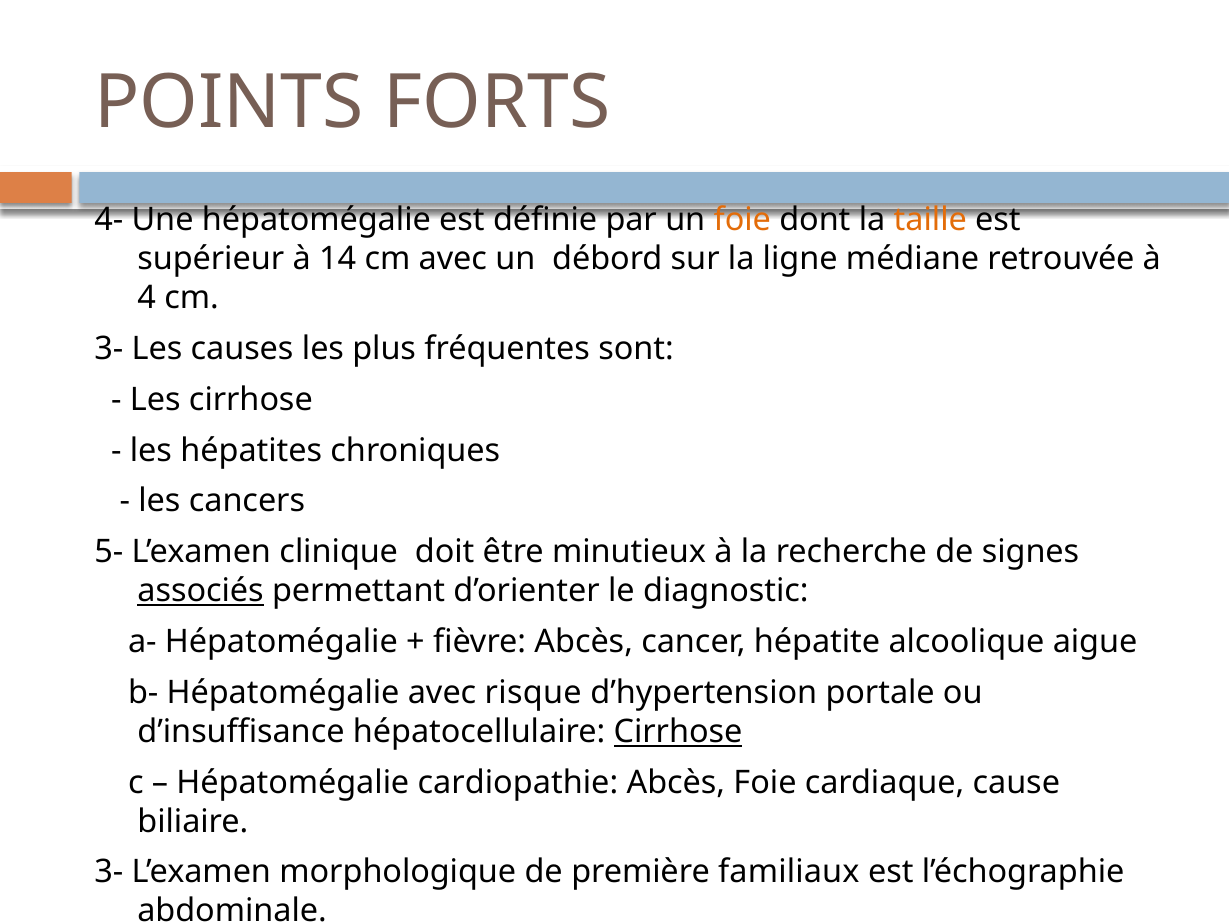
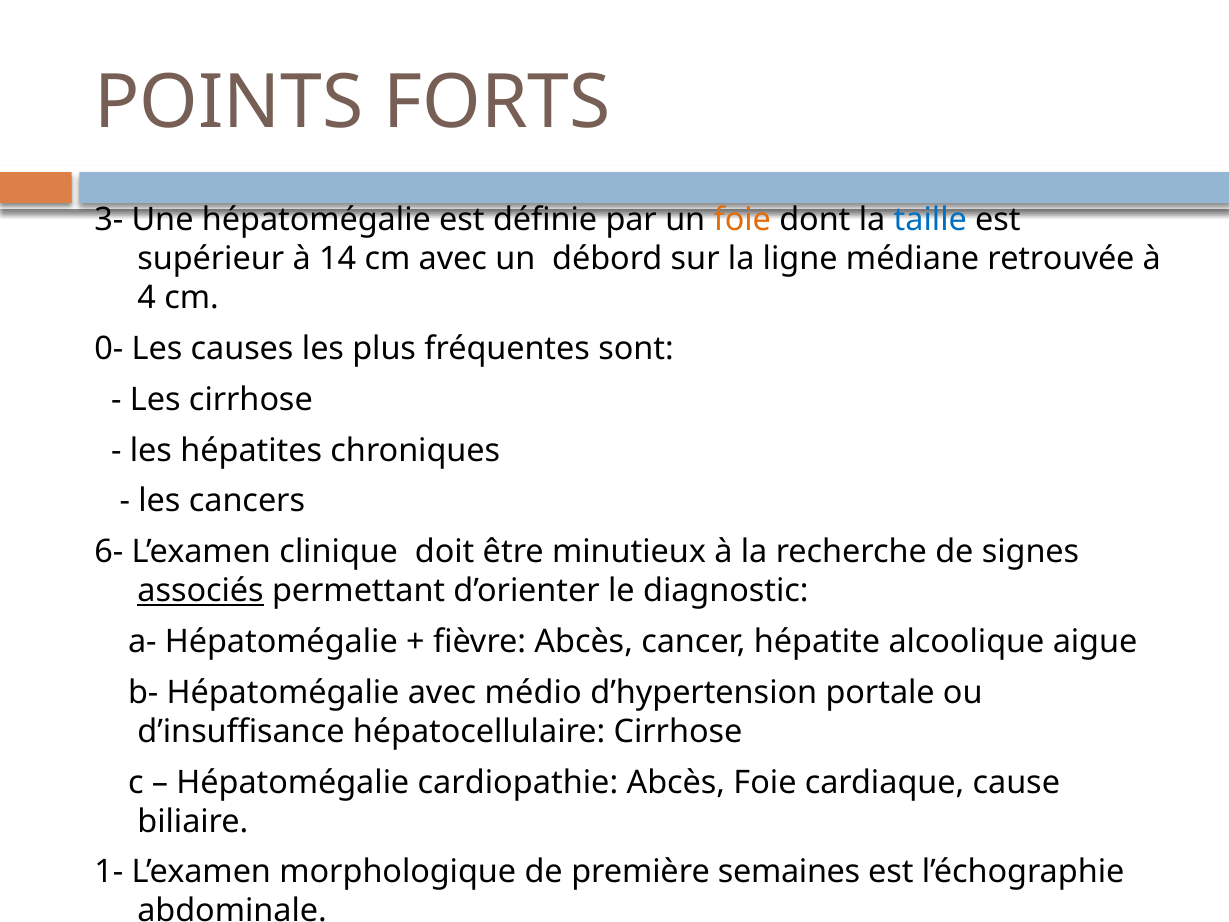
4-: 4- -> 3-
taille colour: orange -> blue
3- at (109, 348): 3- -> 0-
5-: 5- -> 6-
risque: risque -> médio
Cirrhose at (678, 731) underline: present -> none
3- at (109, 872): 3- -> 1-
familiaux: familiaux -> semaines
